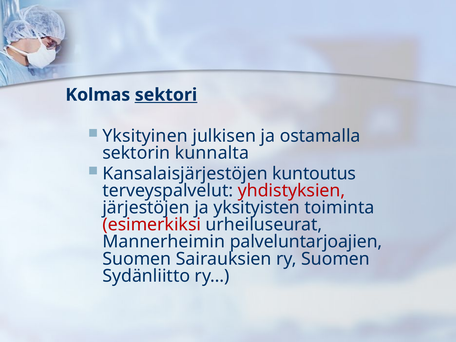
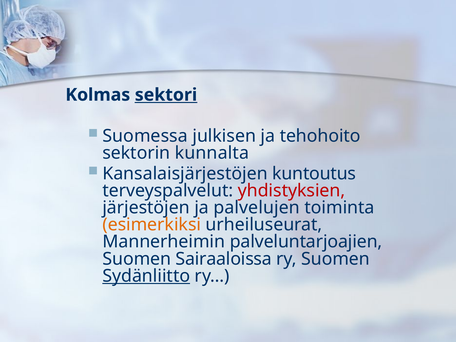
Yksityinen: Yksityinen -> Suomessa
ostamalla: ostamalla -> tehohoito
yksityisten: yksityisten -> palvelujen
esimerkiksi colour: red -> orange
Sairauksien: Sairauksien -> Sairaaloissa
Sydänliitto underline: none -> present
